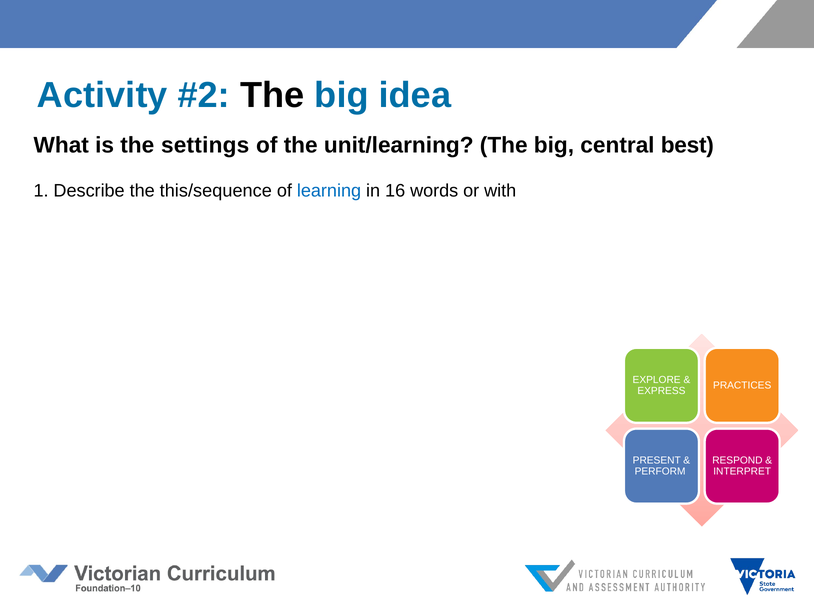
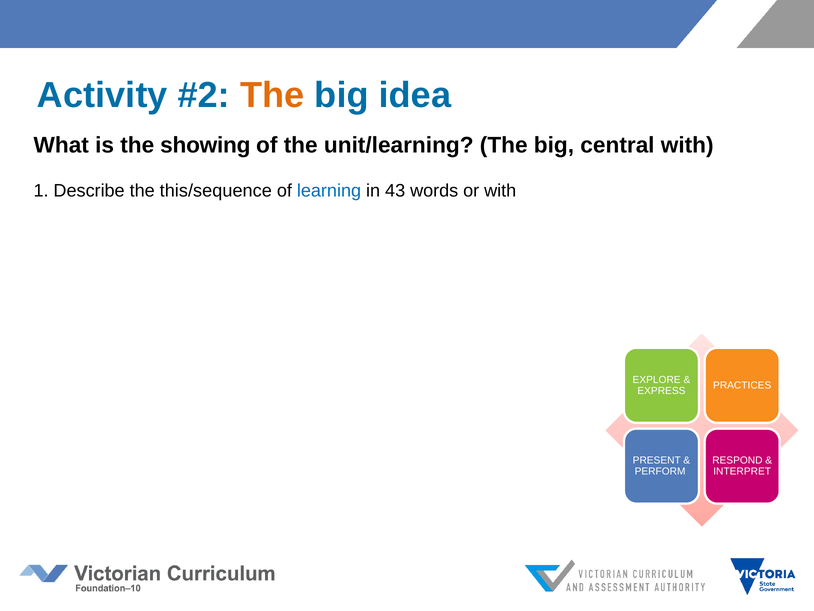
The at (272, 95) colour: black -> orange
settings: settings -> showing
central best: best -> with
16: 16 -> 43
